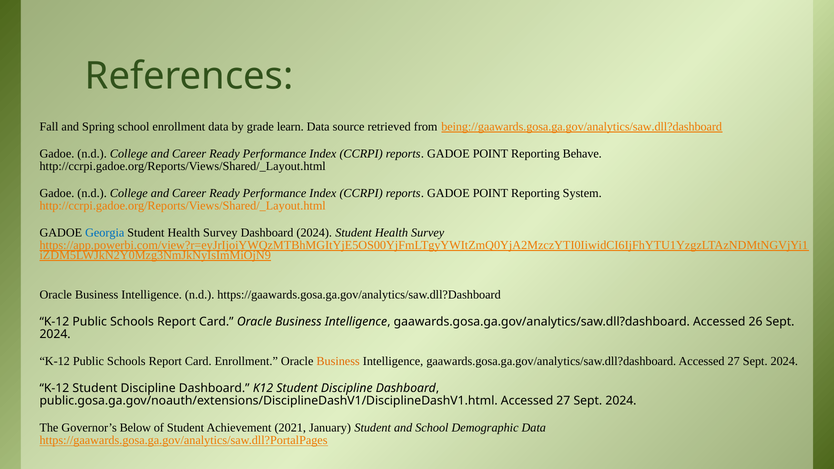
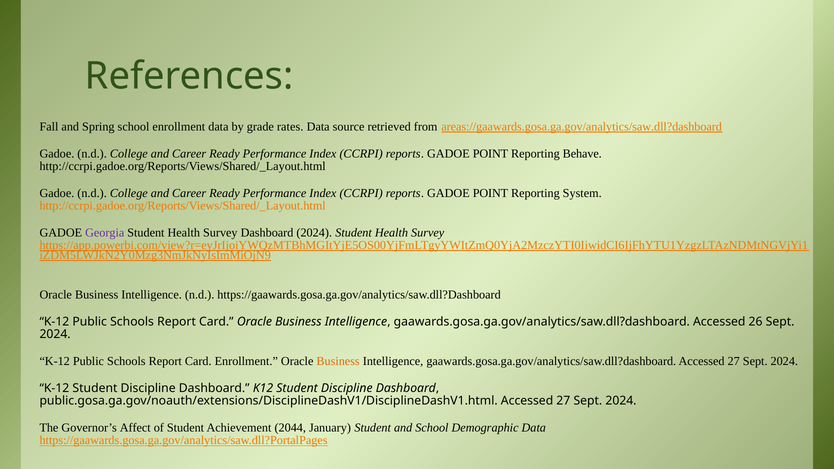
learn: learn -> rates
being://gaawards.gosa.ga.gov/analytics/saw.dll?dashboard: being://gaawards.gosa.ga.gov/analytics/saw.dll?dashboard -> areas://gaawards.gosa.ga.gov/analytics/saw.dll?dashboard
Georgia colour: blue -> purple
Below: Below -> Affect
2021: 2021 -> 2044
